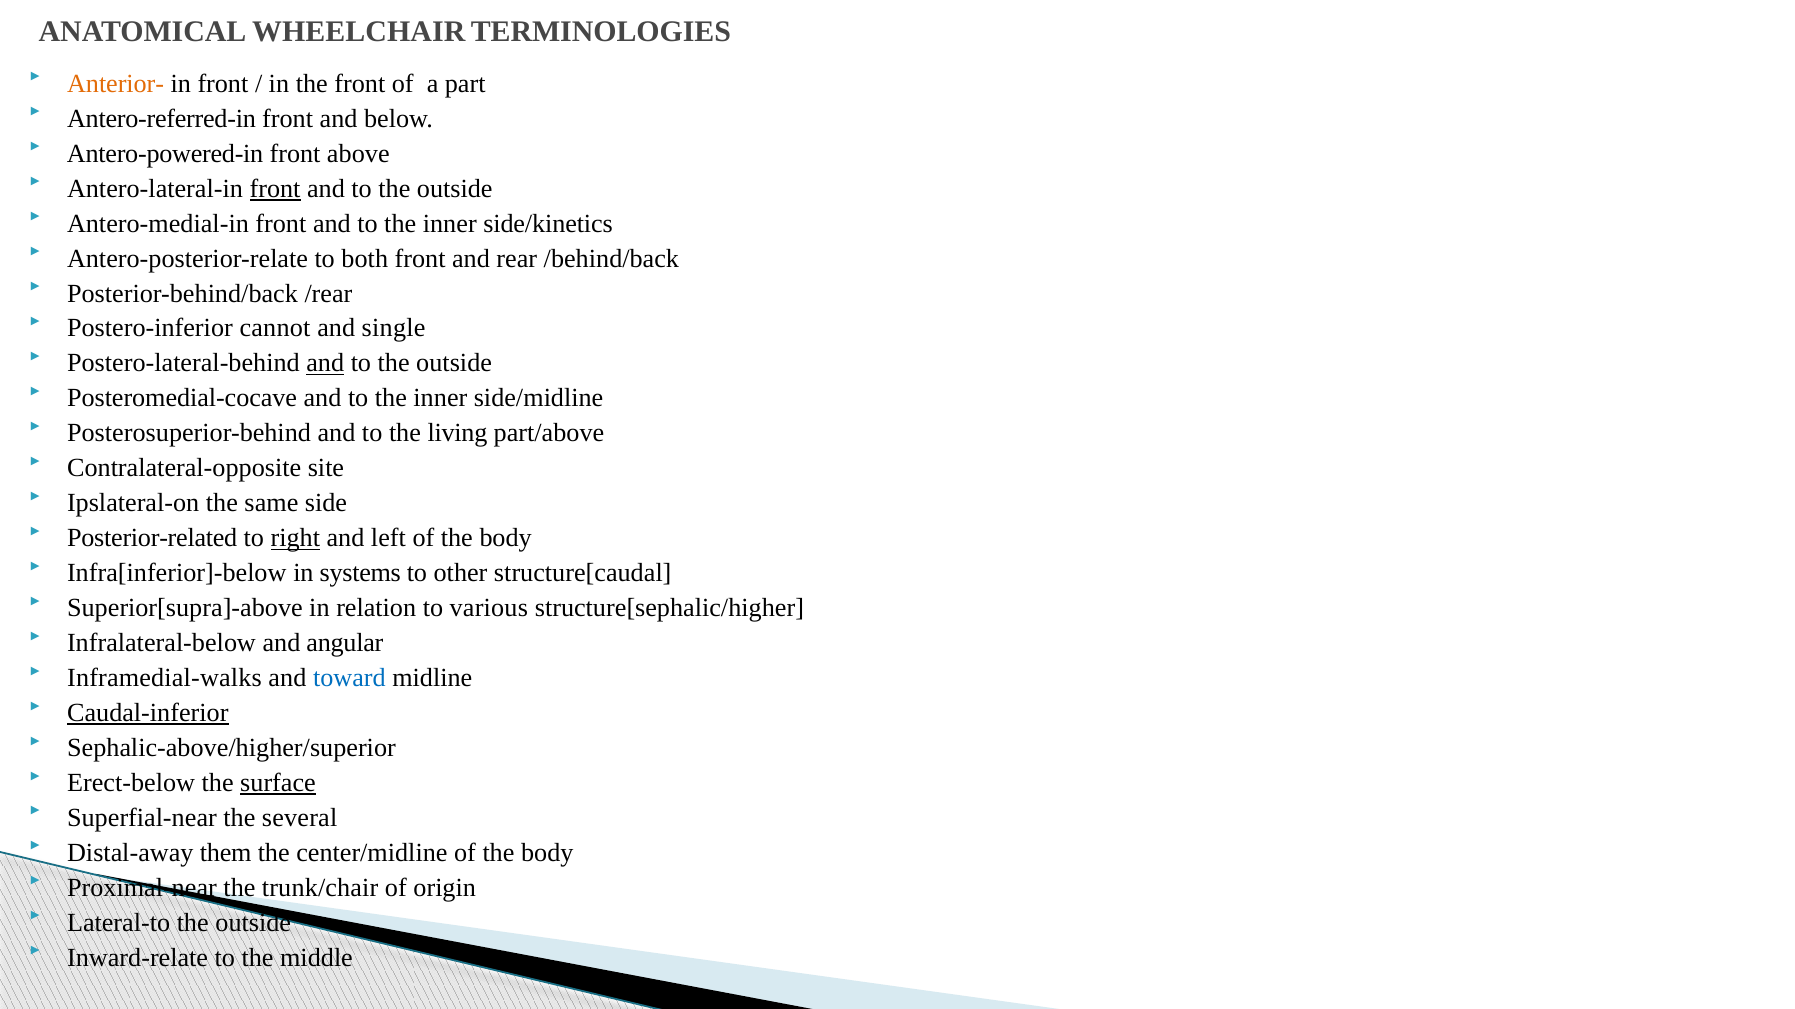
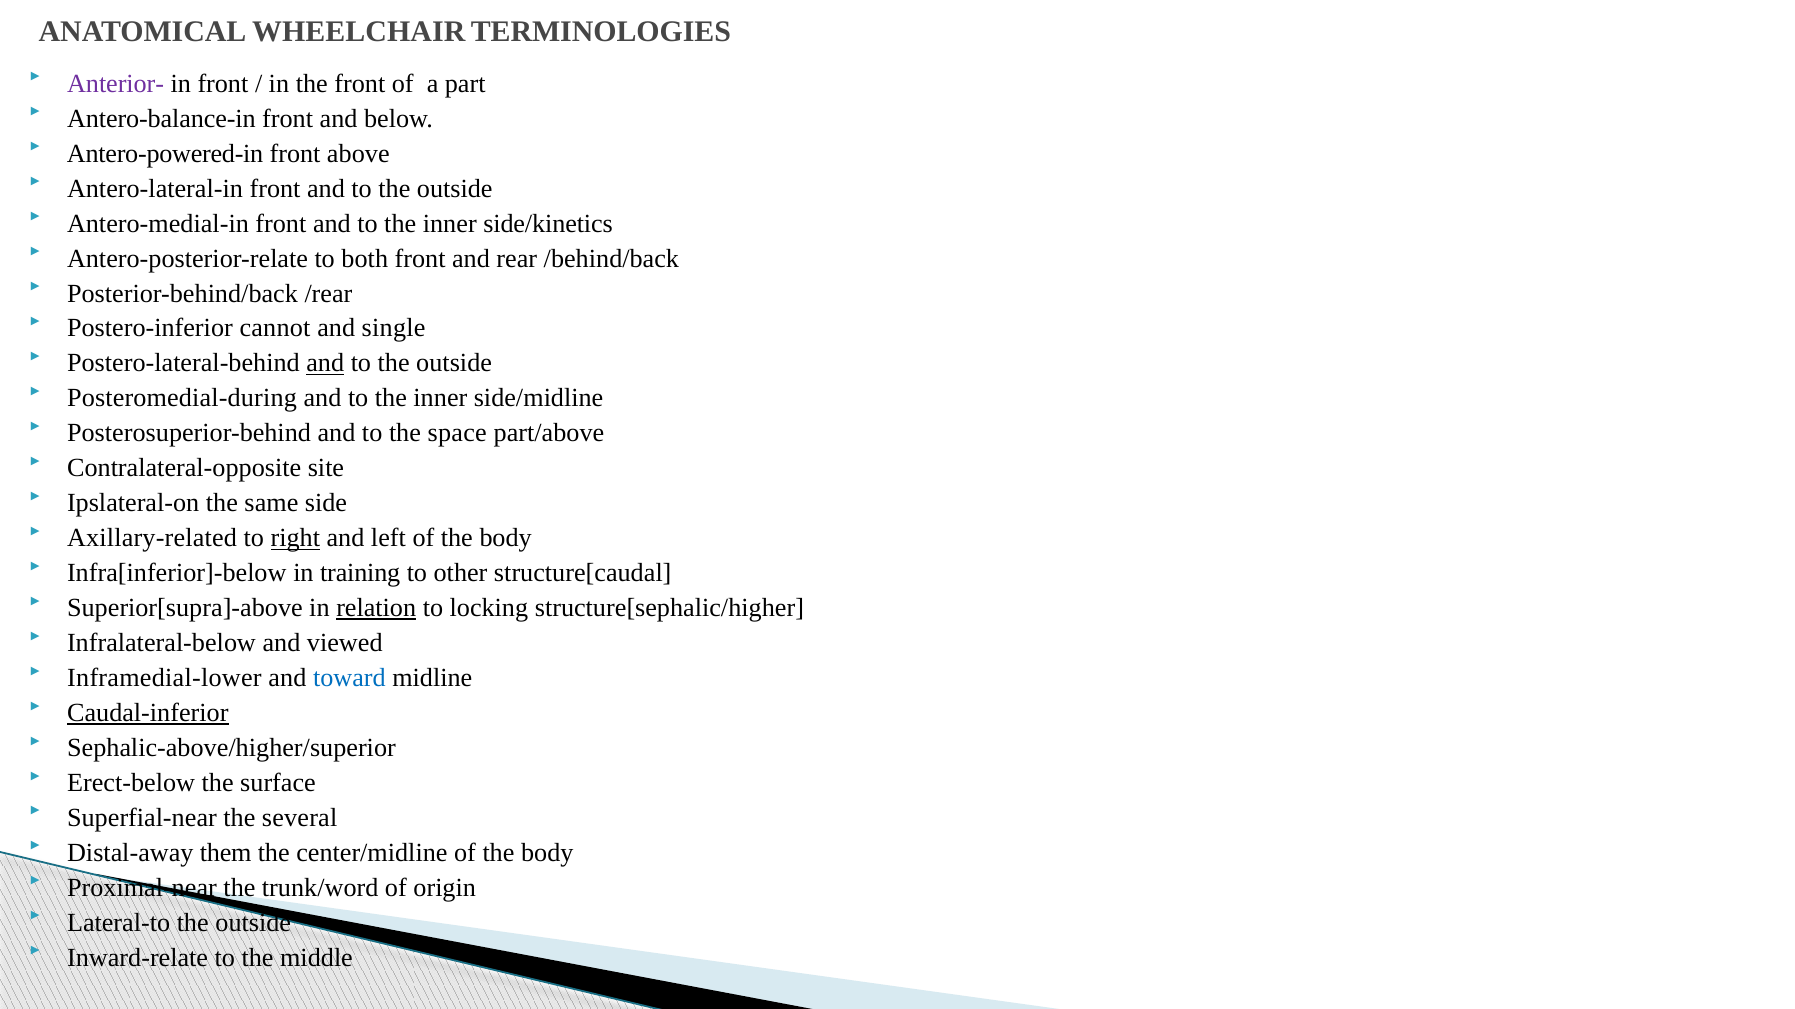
Anterior- colour: orange -> purple
Antero-referred-in: Antero-referred-in -> Antero-balance-in
front at (275, 189) underline: present -> none
Posteromedial-cocave: Posteromedial-cocave -> Posteromedial-during
living: living -> space
Posterior-related: Posterior-related -> Axillary-related
systems: systems -> training
relation underline: none -> present
various: various -> locking
angular: angular -> viewed
Inframedial-walks: Inframedial-walks -> Inframedial-lower
surface underline: present -> none
trunk/chair: trunk/chair -> trunk/word
